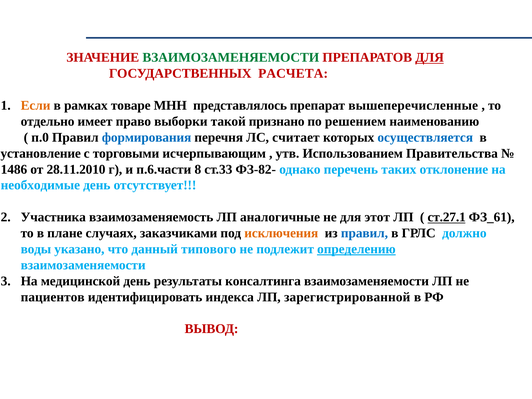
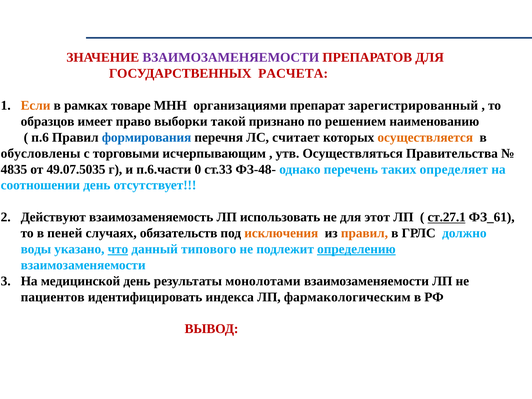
ВЗАИМОЗАМЕНЯЕМОСТИ at (231, 58) colour: green -> purple
ДЛЯ at (430, 58) underline: present -> none
представлялось: представлялось -> организациями
вышеперечисленные: вышеперечисленные -> зарегистрированный
отдельно: отдельно -> образцов
п.0: п.0 -> п.6
осуществляется colour: blue -> orange
установление: установление -> обусловлены
Использованием: Использованием -> Осуществляться
1486: 1486 -> 4835
28.11.2010: 28.11.2010 -> 49.07.5035
8: 8 -> 0
ФЗ-82-: ФЗ-82- -> ФЗ-48-
отклонение: отклонение -> определяет
необходимые: необходимые -> соотношении
Участника: Участника -> Действуют
аналогичные: аналогичные -> использовать
плане: плане -> пеней
заказчиками: заказчиками -> обязательств
правил at (364, 233) colour: blue -> orange
что underline: none -> present
консалтинга: консалтинга -> монолотами
зарегистрированной: зарегистрированной -> фармакологическим
